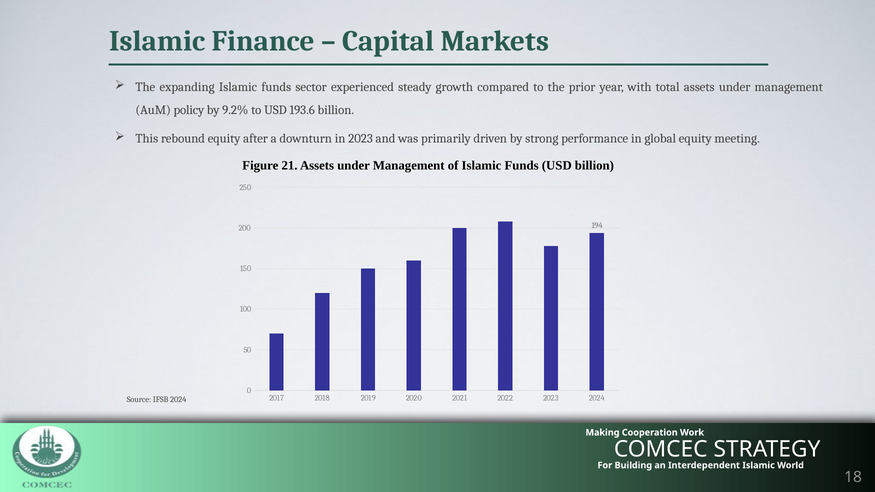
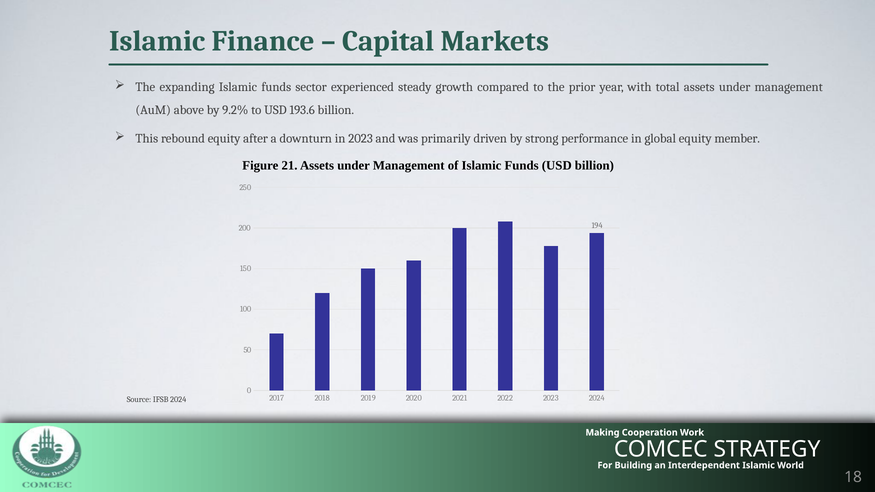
policy: policy -> above
meeting: meeting -> member
